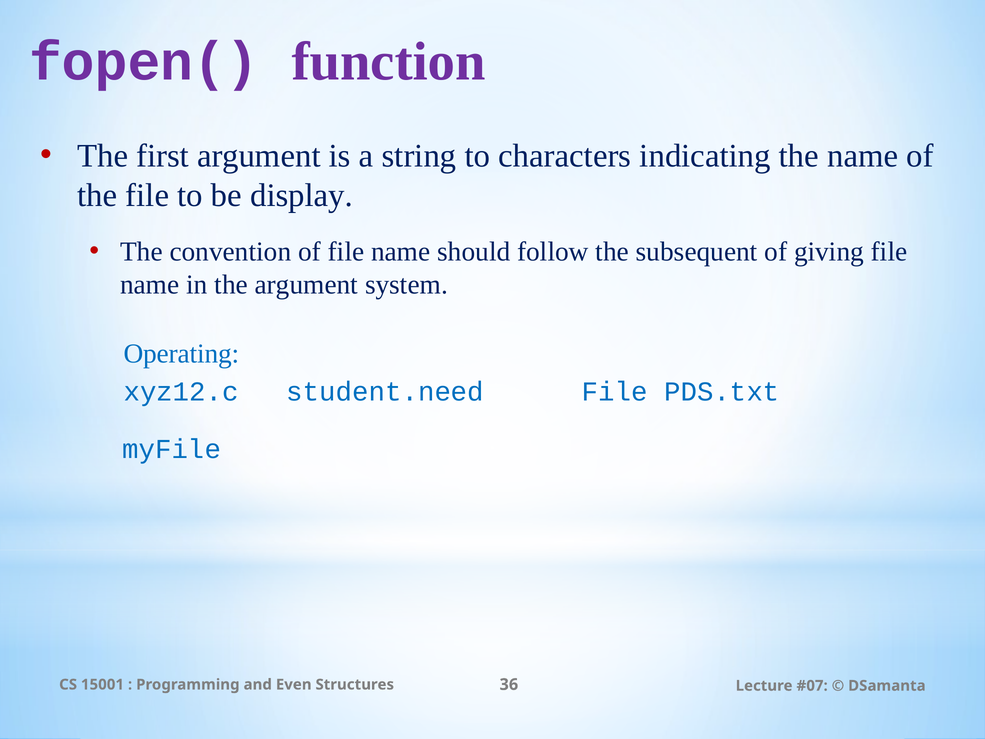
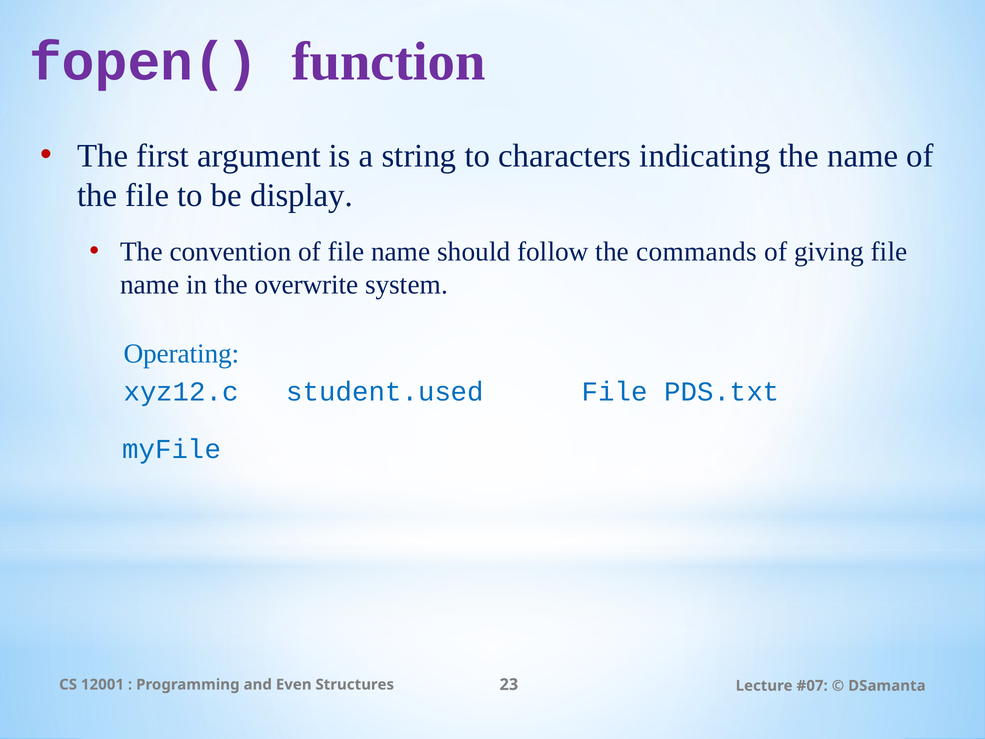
subsequent: subsequent -> commands
the argument: argument -> overwrite
student.need: student.need -> student.used
15001: 15001 -> 12001
36: 36 -> 23
